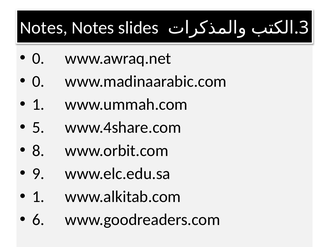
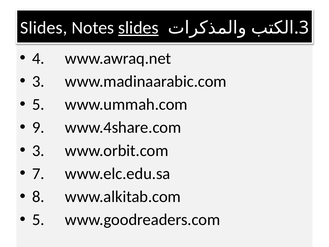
Notes at (44, 28): Notes -> Slides
slides at (138, 28) underline: none -> present
0 at (38, 58): 0 -> 4
0 at (38, 81): 0 -> 3
1 at (38, 104): 1 -> 5
5: 5 -> 9
8 at (38, 150): 8 -> 3
9: 9 -> 7
1 at (38, 196): 1 -> 8
6 at (38, 220): 6 -> 5
